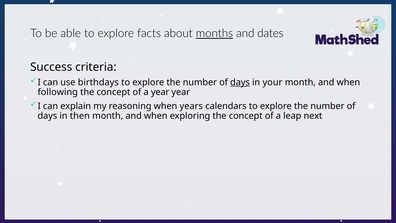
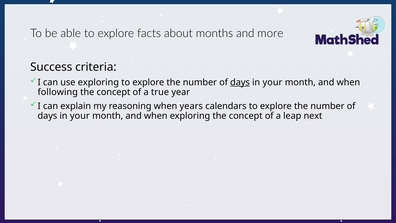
months underline: present -> none
dates: dates -> more
use birthdays: birthdays -> exploring
a year: year -> true
then at (80, 116): then -> your
